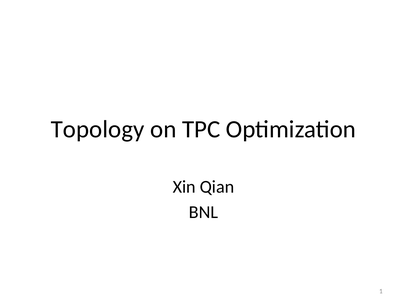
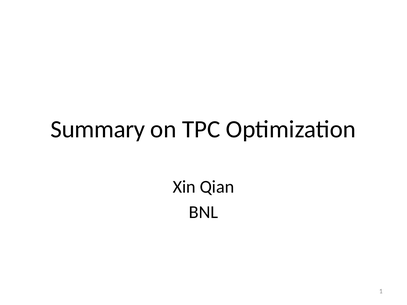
Topology: Topology -> Summary
